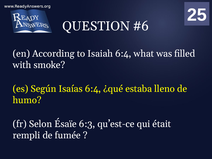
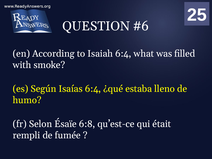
6:3: 6:3 -> 6:8
